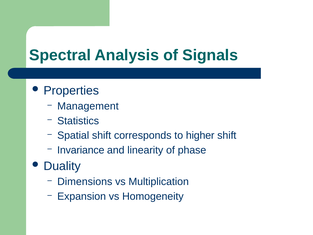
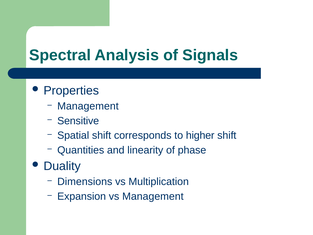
Statistics: Statistics -> Sensitive
Invariance: Invariance -> Quantities
vs Homogeneity: Homogeneity -> Management
